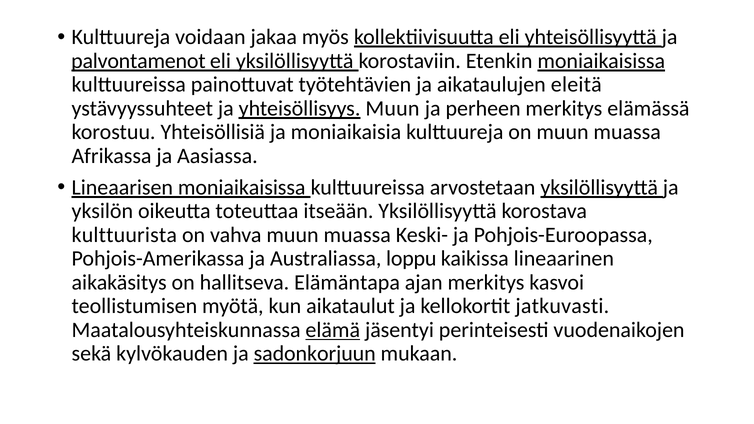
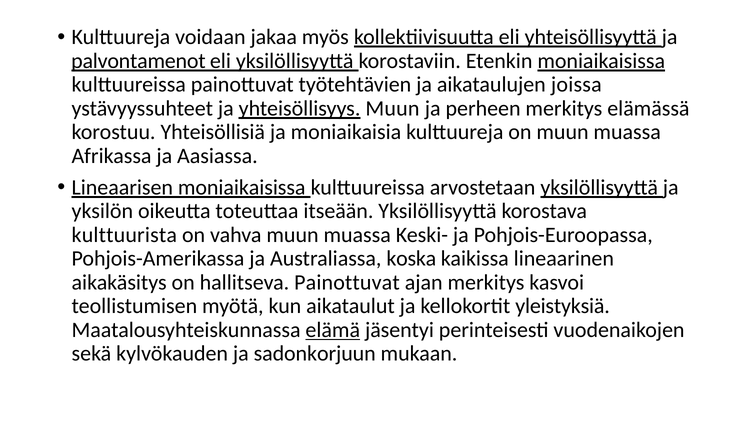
eleitä: eleitä -> joissa
loppu: loppu -> koska
hallitseva Elämäntapa: Elämäntapa -> Painottuvat
jatkuvasti: jatkuvasti -> yleistyksiä
sadonkorjuun underline: present -> none
